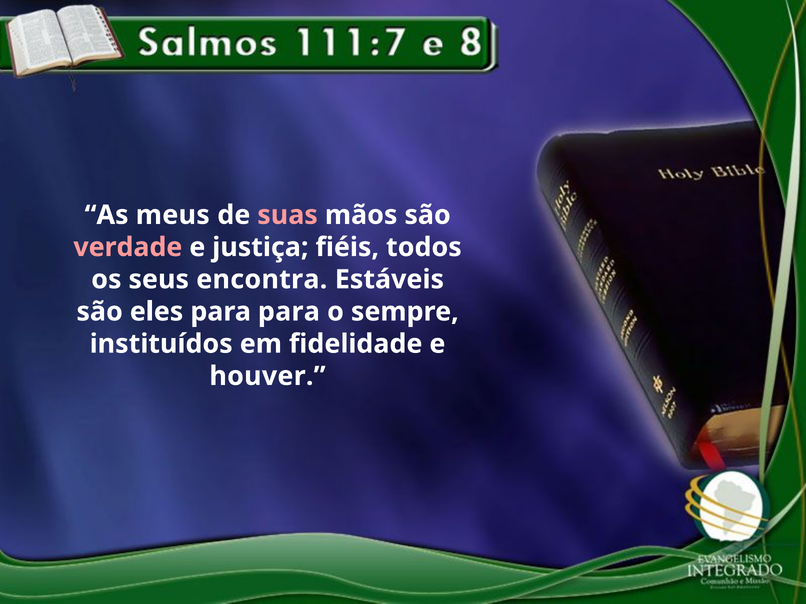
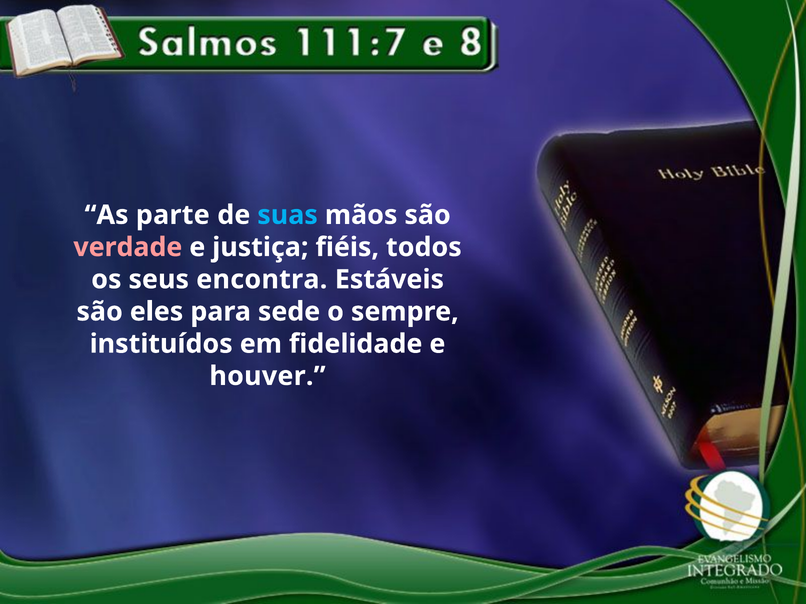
meus: meus -> parte
suas colour: pink -> light blue
para para: para -> sede
